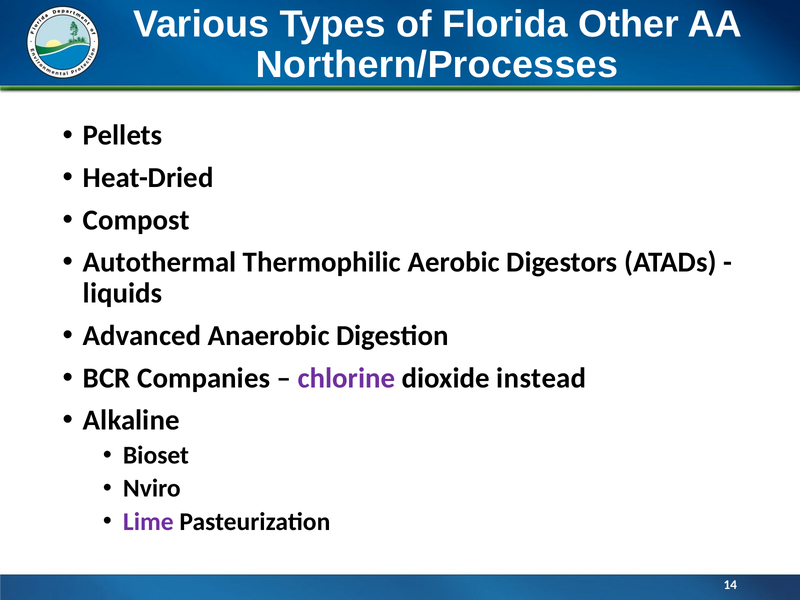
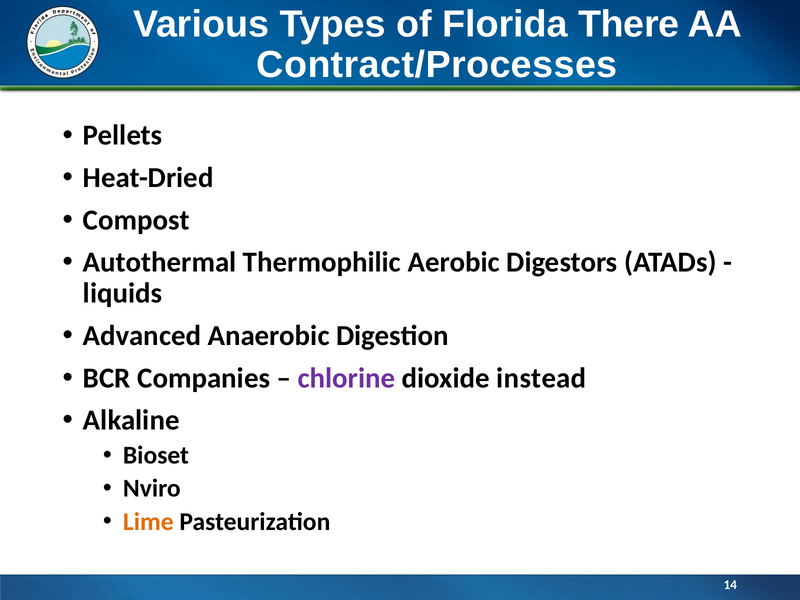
Other: Other -> There
Northern/Processes: Northern/Processes -> Contract/Processes
Lime colour: purple -> orange
